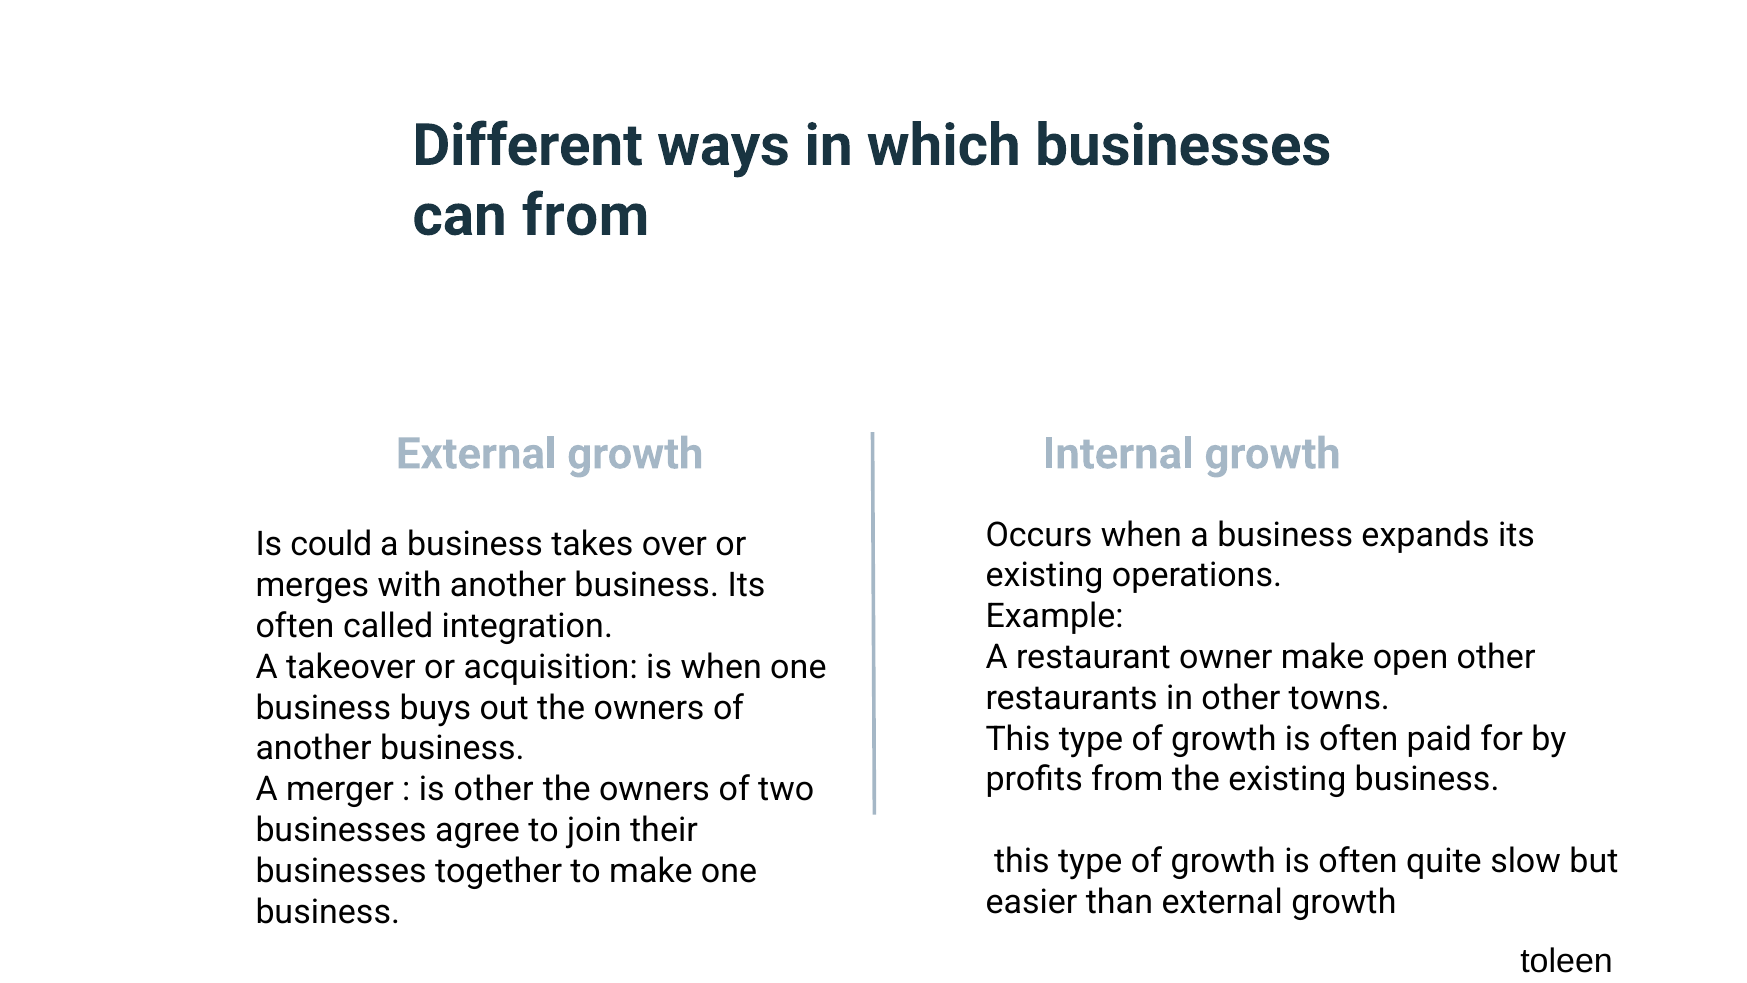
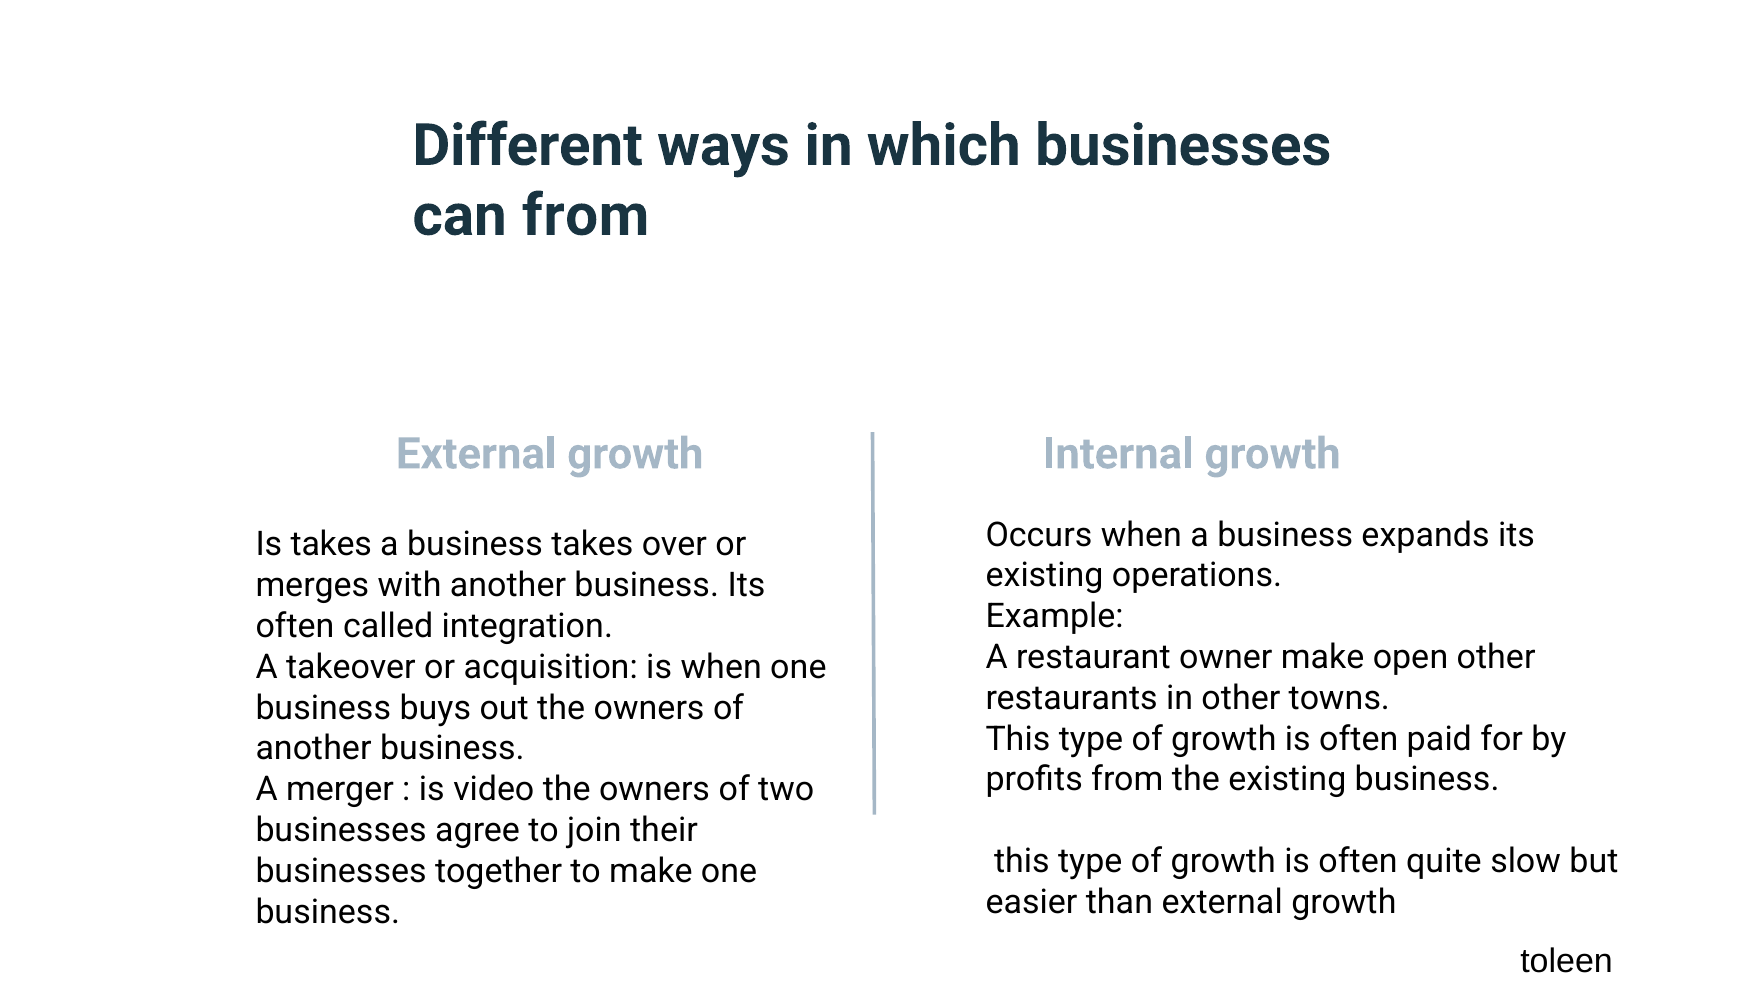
Is could: could -> takes
is other: other -> video
